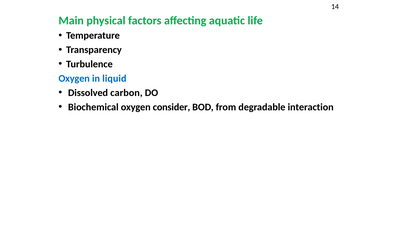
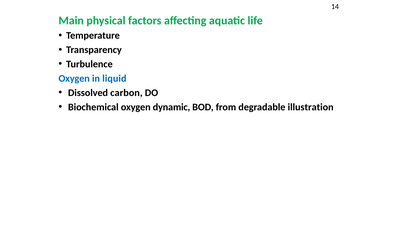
consider: consider -> dynamic
interaction: interaction -> illustration
